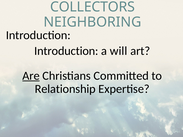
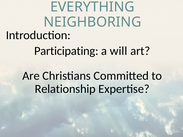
COLLECTORS: COLLECTORS -> EVERYTHING
Introduction at (66, 51): Introduction -> Participating
Are underline: present -> none
